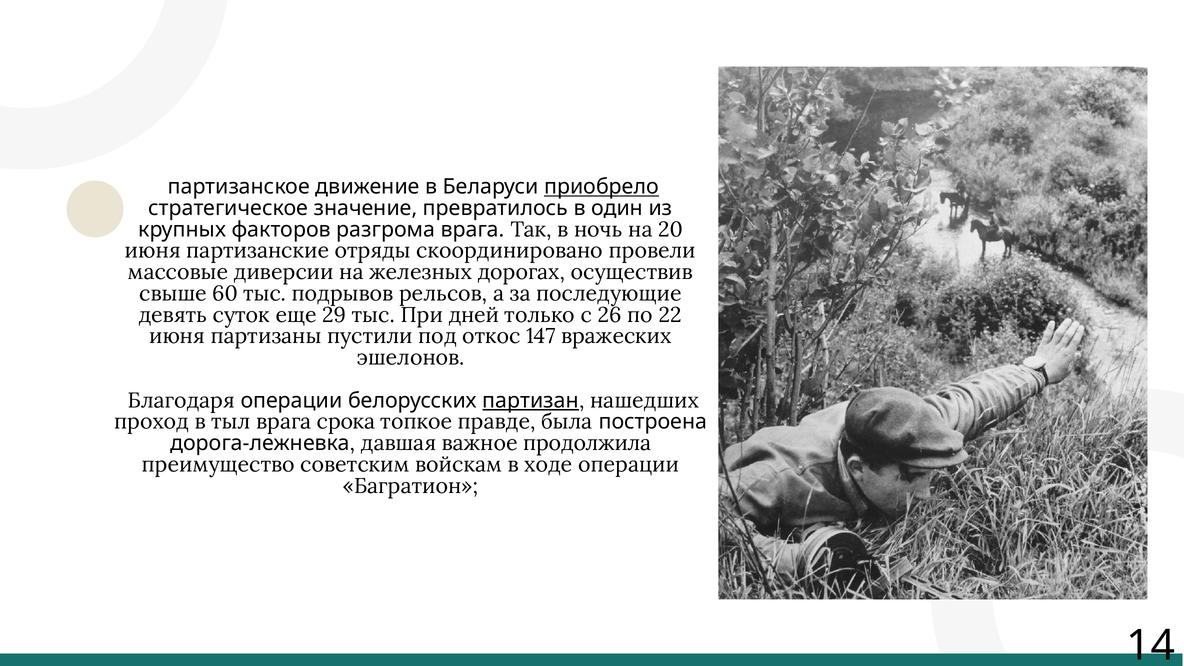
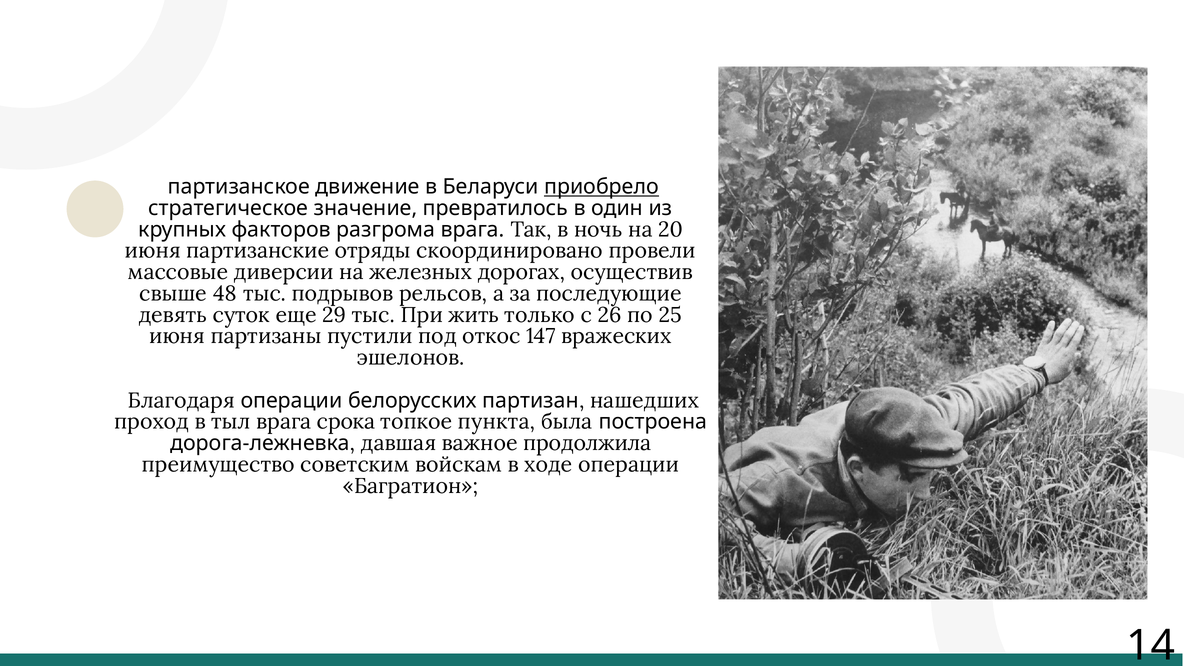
60: 60 -> 48
дней: дней -> жить
22: 22 -> 25
партизан underline: present -> none
правде: правде -> пункта
